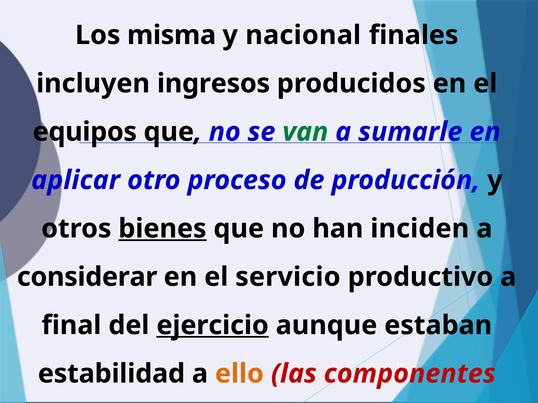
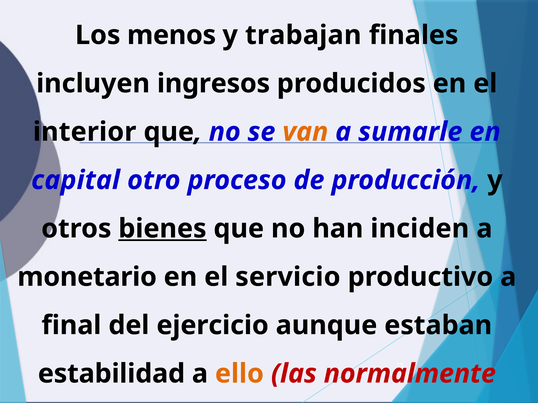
misma: misma -> menos
nacional: nacional -> trabajan
equipos: equipos -> interior
van colour: green -> orange
aplicar: aplicar -> capital
considerar: considerar -> monetario
ejercicio underline: present -> none
componentes: componentes -> normalmente
